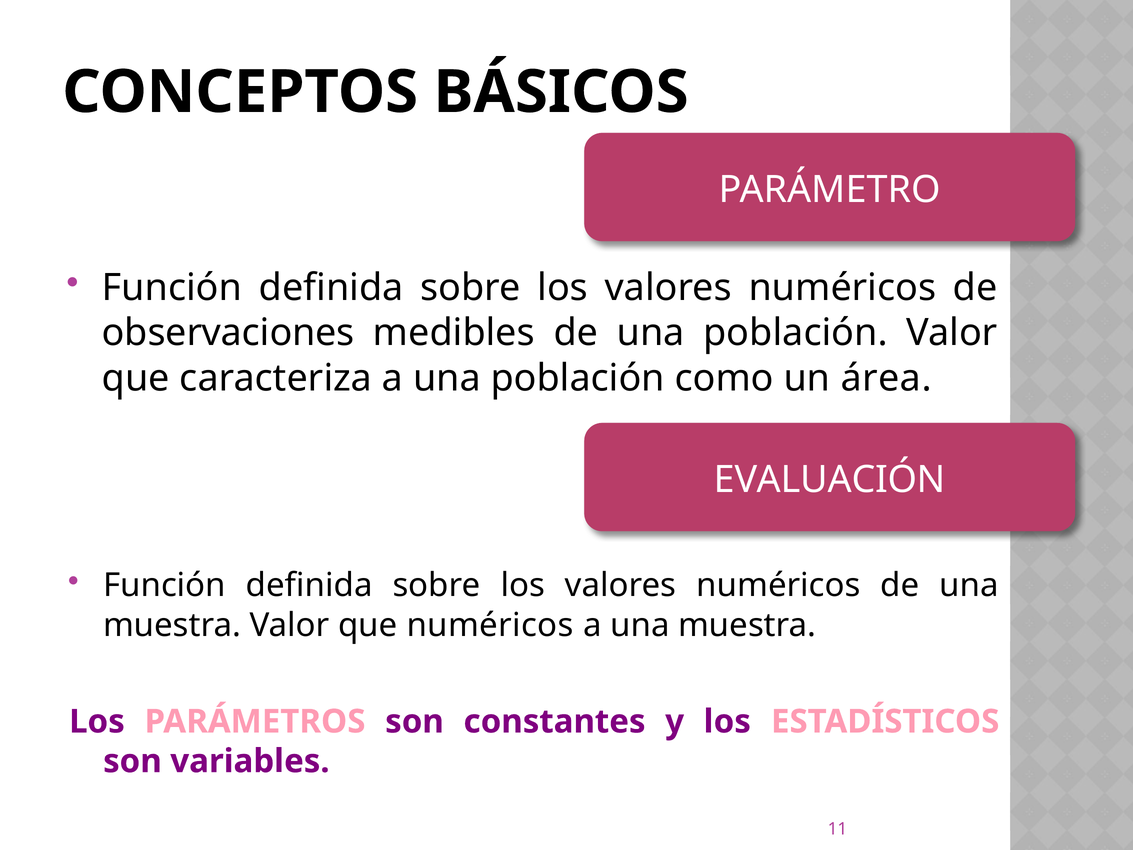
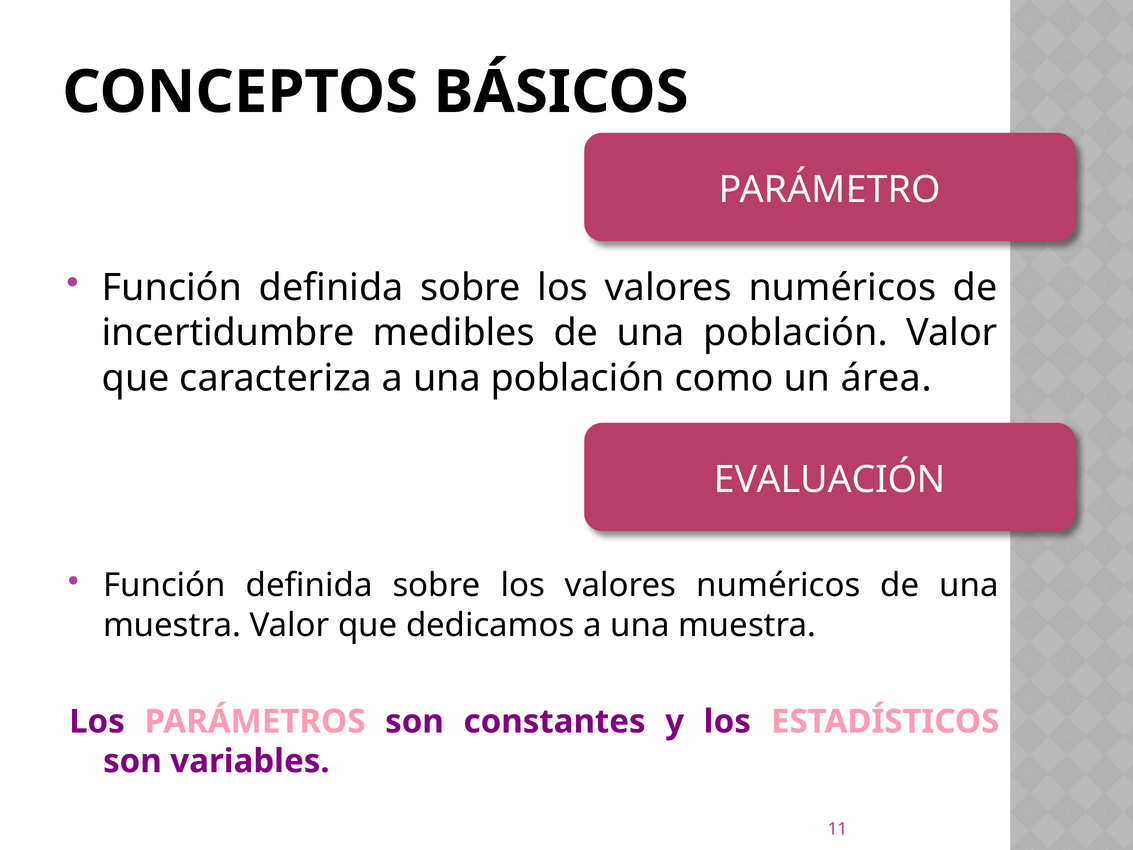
observaciones: observaciones -> incertidumbre
que numéricos: numéricos -> dedicamos
